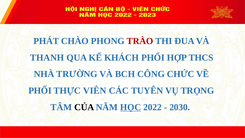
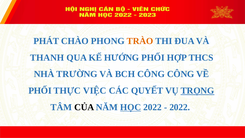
TRÀO colour: red -> orange
KHÁCH: KHÁCH -> HƯỚNG
CÔNG CHỨC: CHỨC -> CÔNG
VIÊN: VIÊN -> VIỆC
TUYÊN: TUYÊN -> QUYẾT
TRỌNG underline: none -> present
2030 at (180, 107): 2030 -> 2022
